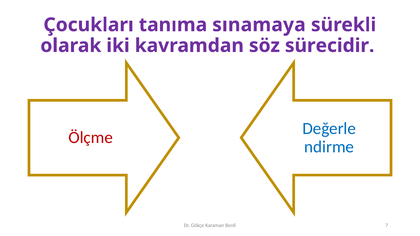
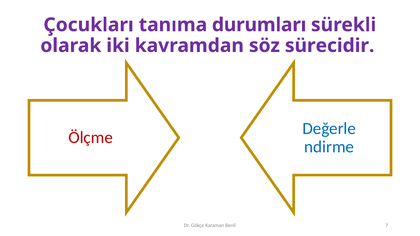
sınamaya: sınamaya -> durumları
